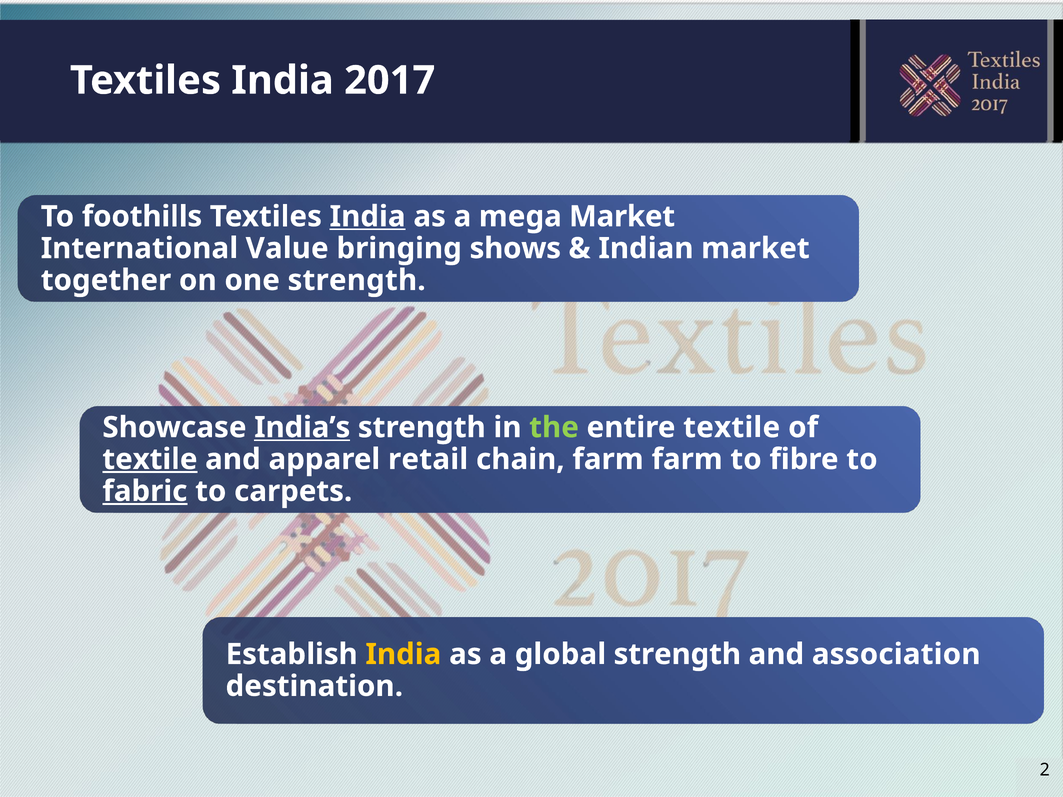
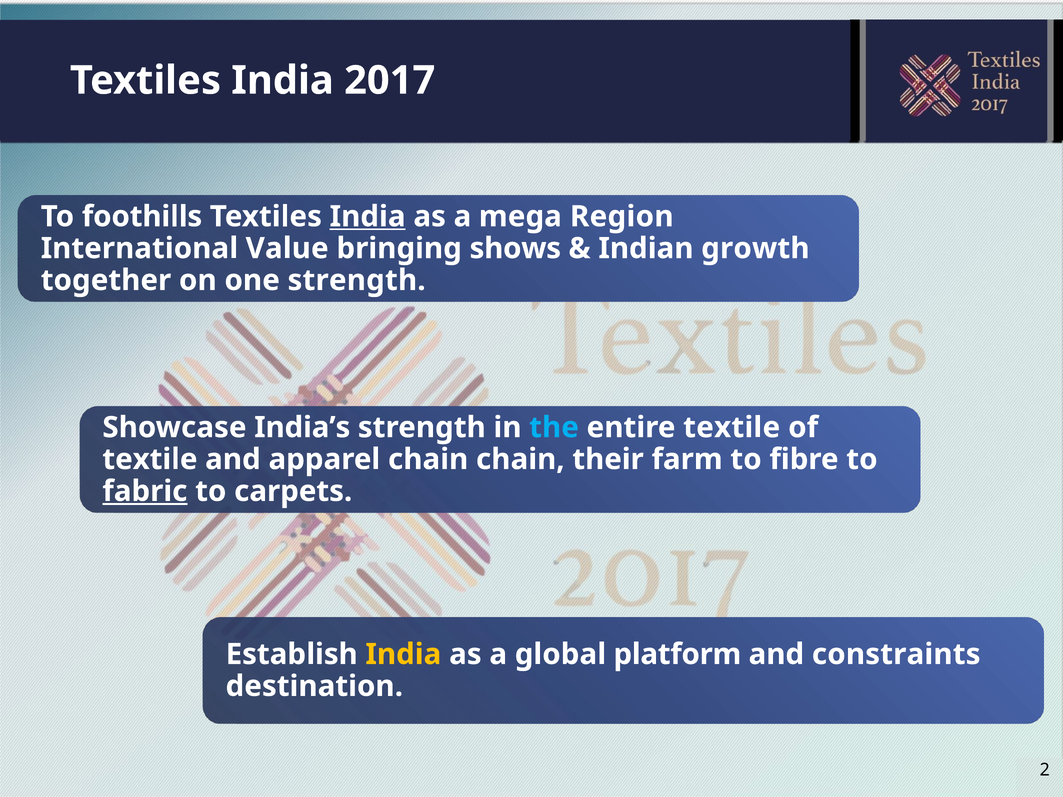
mega Market: Market -> Region
Indian market: market -> growth
India’s underline: present -> none
the colour: light green -> light blue
textile at (150, 459) underline: present -> none
apparel retail: retail -> chain
chain farm: farm -> their
global strength: strength -> platform
association: association -> constraints
